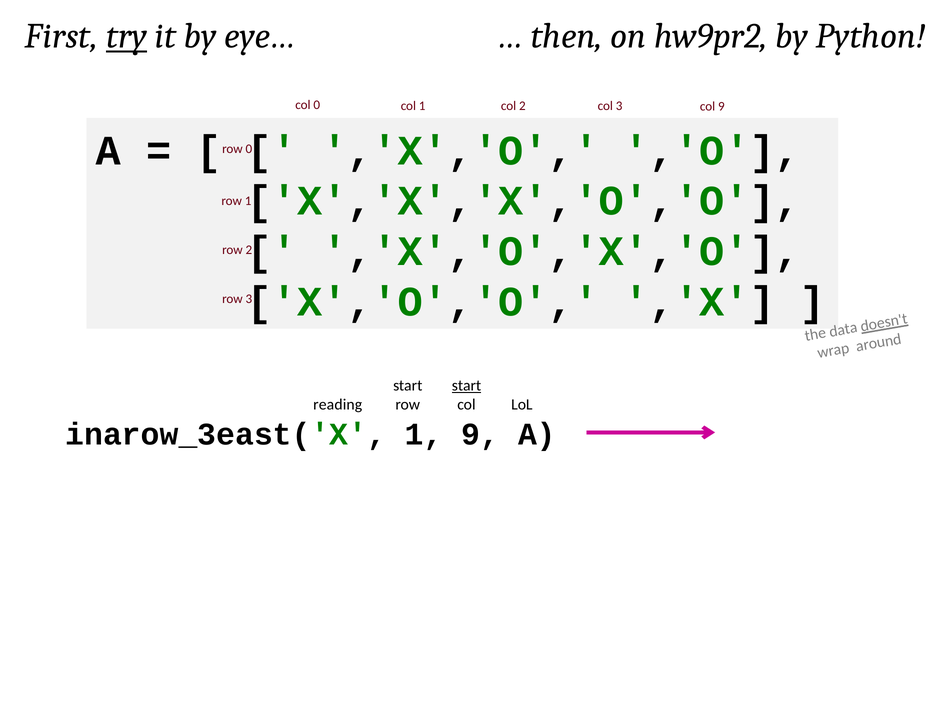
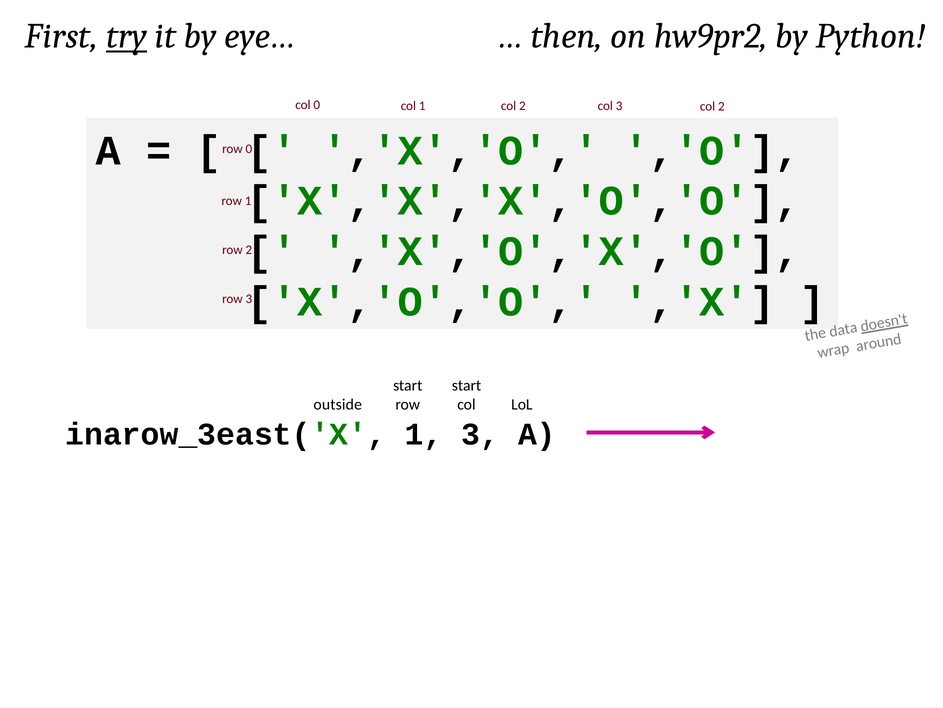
3 col 9: 9 -> 2
start at (467, 385) underline: present -> none
reading: reading -> outside
1 9: 9 -> 3
